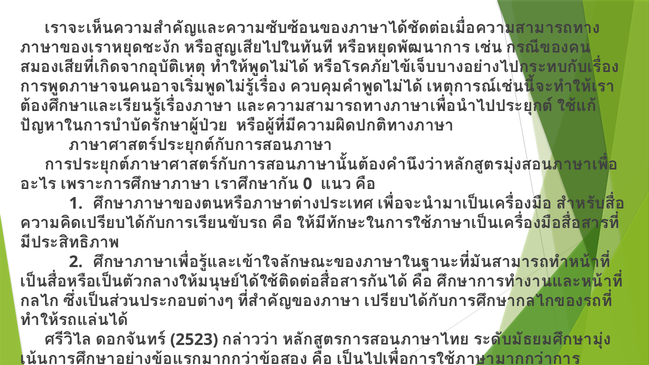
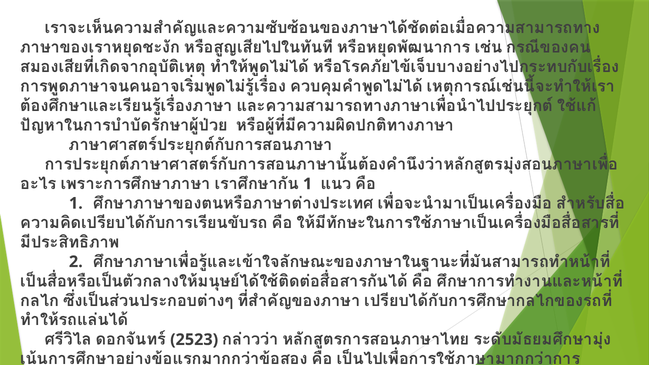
0 at (308, 184): 0 -> 1
